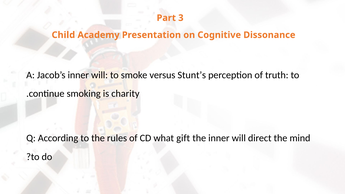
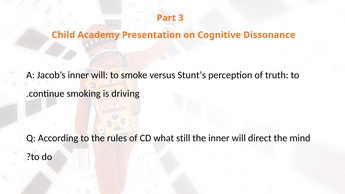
charity: charity -> driving
gift: gift -> still
